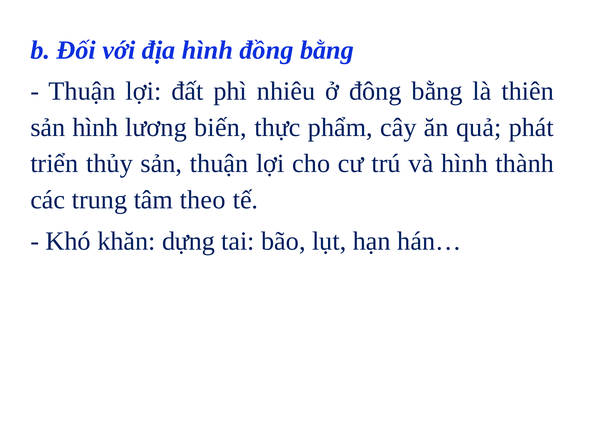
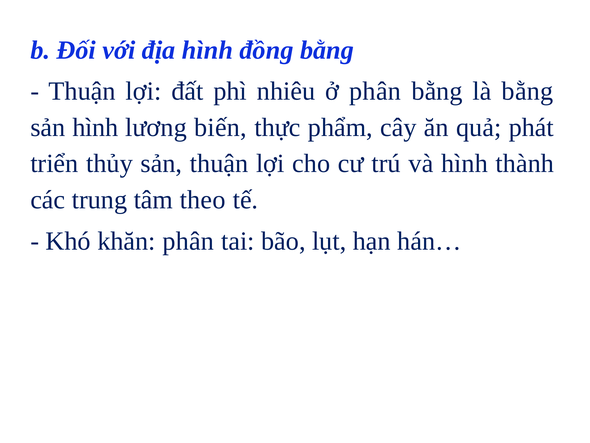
ở đông: đông -> phân
là thiên: thiên -> bằng
khăn dựng: dựng -> phân
